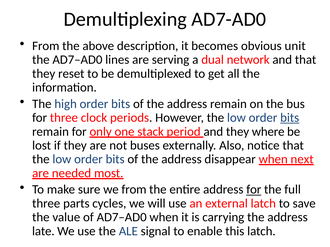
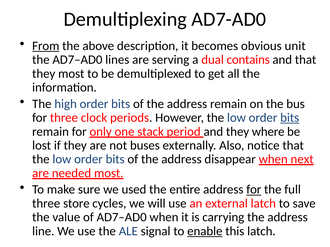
From at (46, 46) underline: none -> present
network: network -> contains
they reset: reset -> most
we from: from -> used
parts: parts -> store
late: late -> line
enable underline: none -> present
